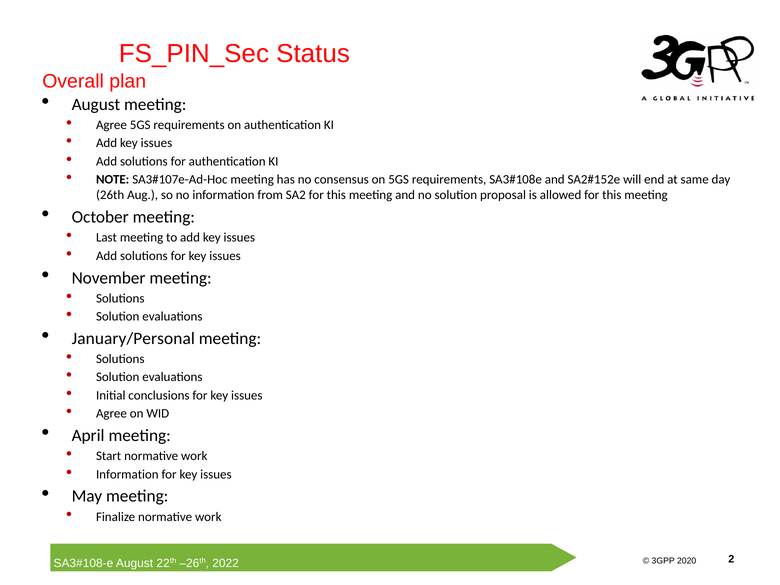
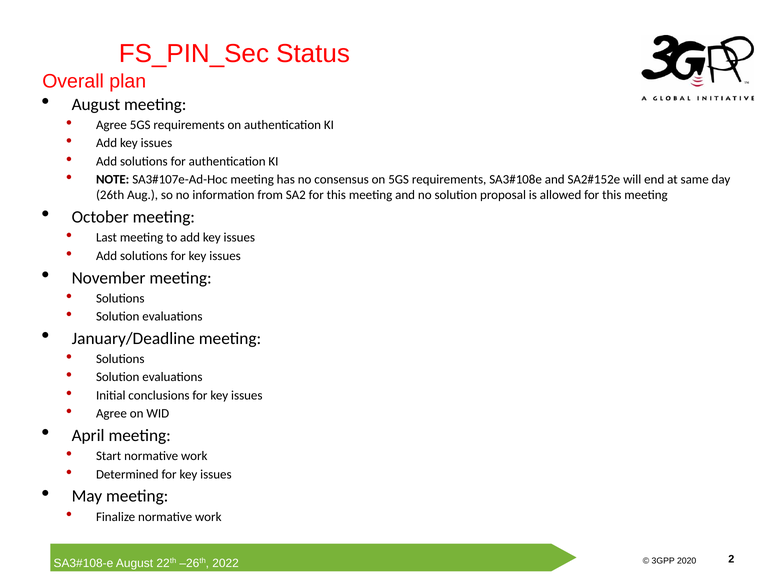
January/Personal: January/Personal -> January/Deadline
Information at (127, 474): Information -> Determined
